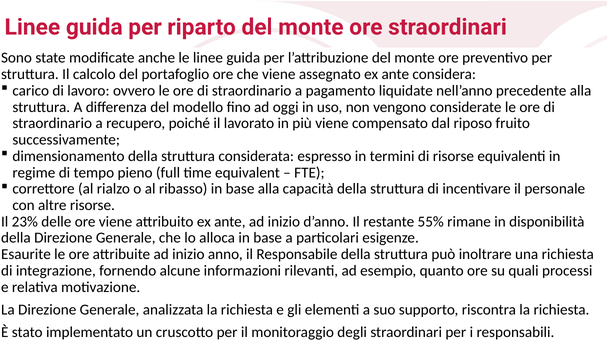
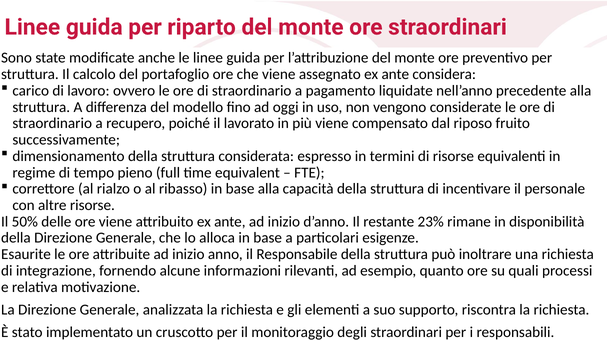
23%: 23% -> 50%
55%: 55% -> 23%
